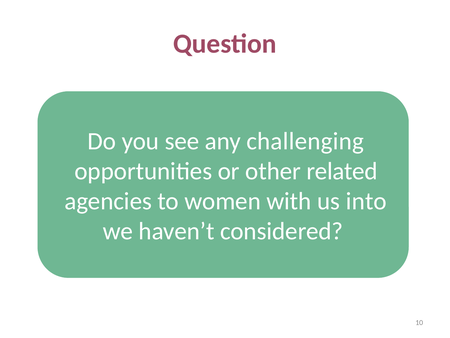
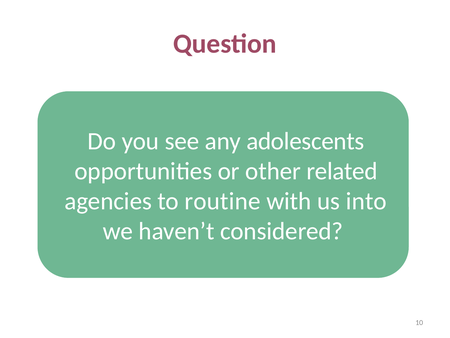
challenging: challenging -> adolescents
women: women -> routine
